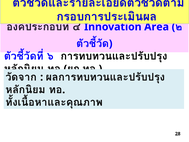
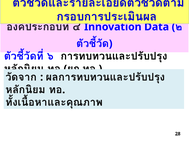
Area: Area -> Data
